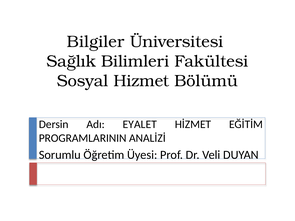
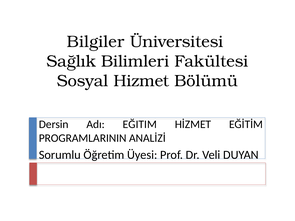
EYALET: EYALET -> EĞITIM
